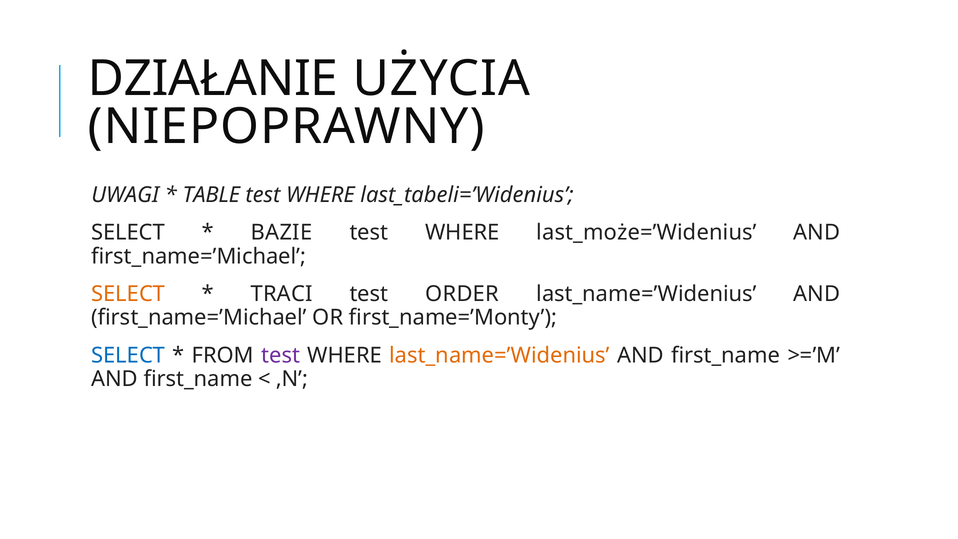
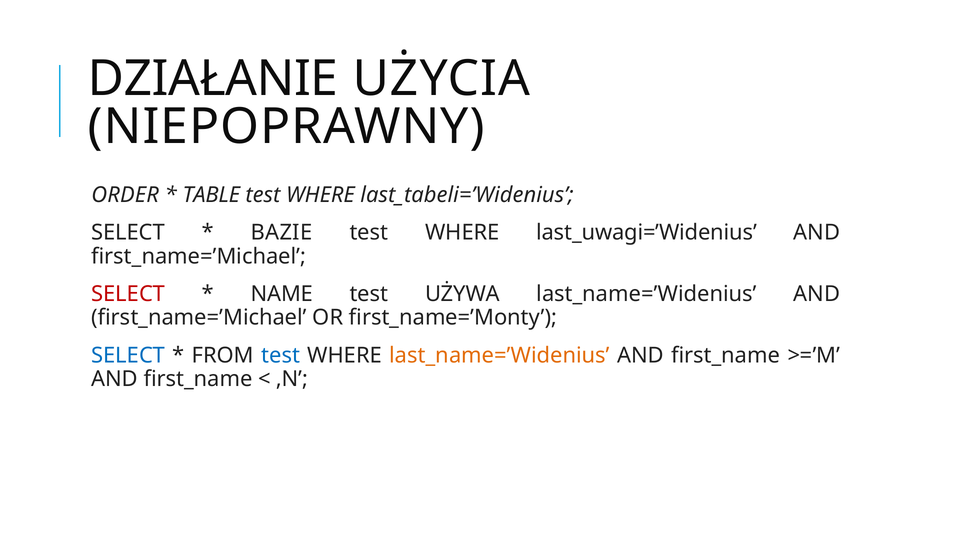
UWAGI: UWAGI -> ORDER
last_może=’Widenius: last_może=’Widenius -> last_uwagi=’Widenius
SELECT at (128, 294) colour: orange -> red
TRACI: TRACI -> NAME
ORDER: ORDER -> UŻYWA
test at (281, 355) colour: purple -> blue
